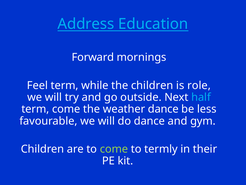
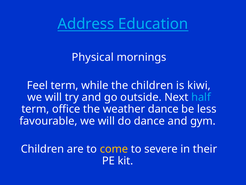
Forward: Forward -> Physical
role: role -> kiwi
term come: come -> office
come at (114, 149) colour: light green -> yellow
termly: termly -> severe
